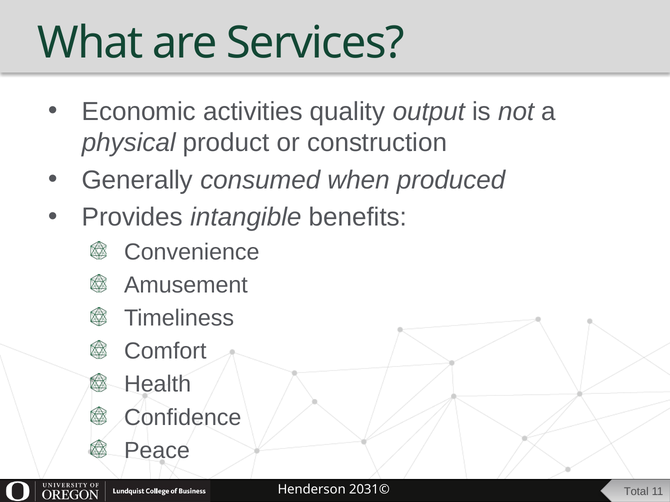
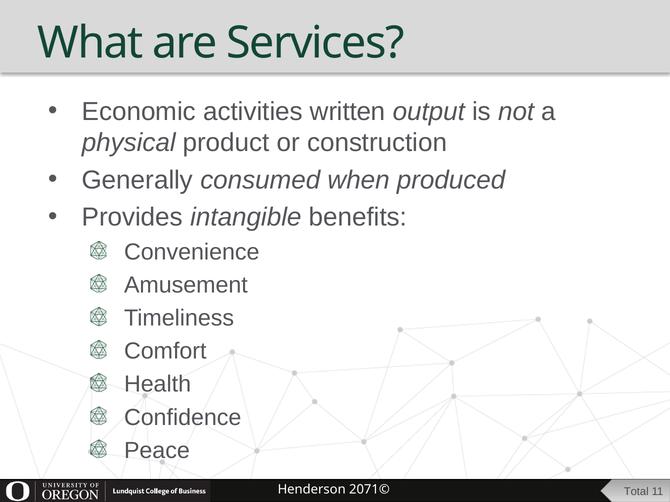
quality: quality -> written
2031©: 2031© -> 2071©
